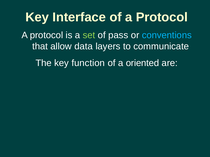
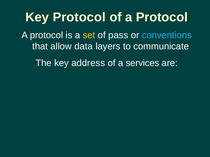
Key Interface: Interface -> Protocol
set colour: light green -> yellow
function: function -> address
oriented: oriented -> services
